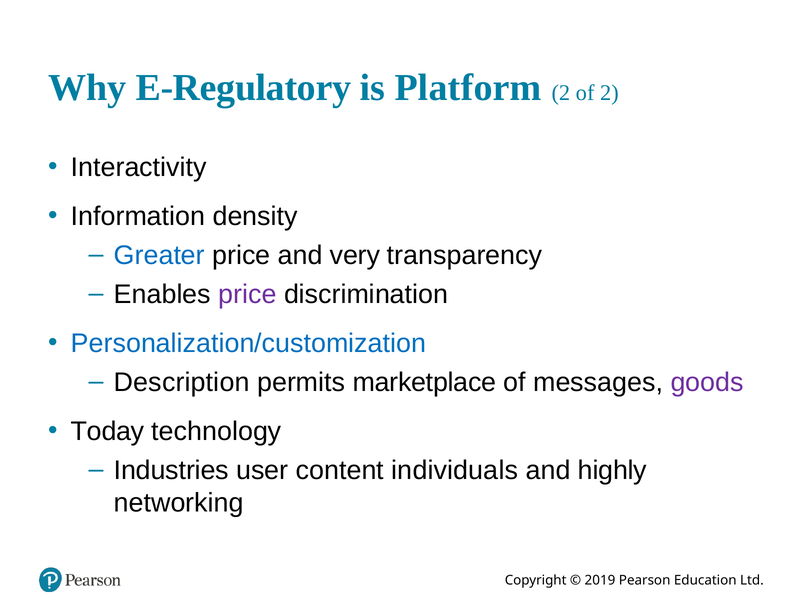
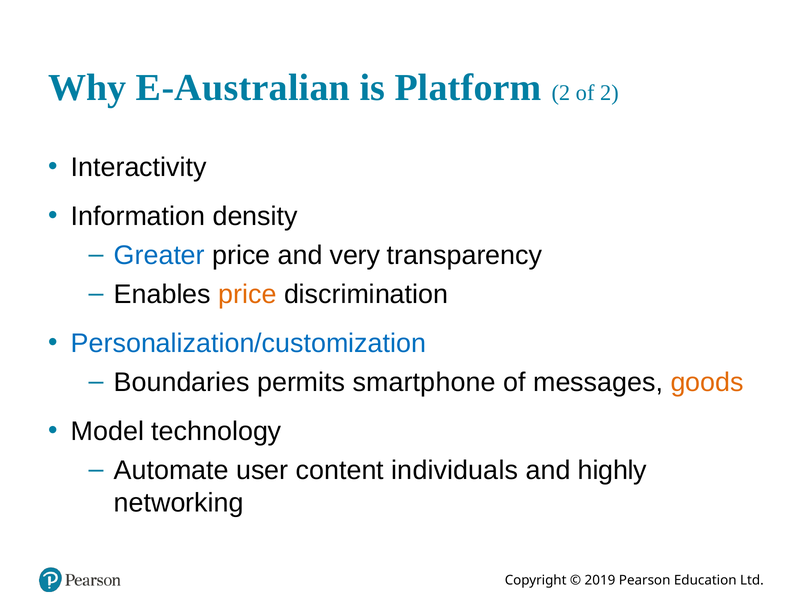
E-Regulatory: E-Regulatory -> E-Australian
price at (247, 294) colour: purple -> orange
Description: Description -> Boundaries
marketplace: marketplace -> smartphone
goods colour: purple -> orange
Today: Today -> Model
Industries: Industries -> Automate
